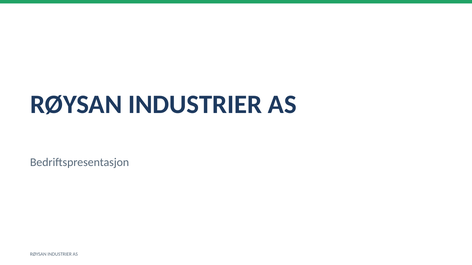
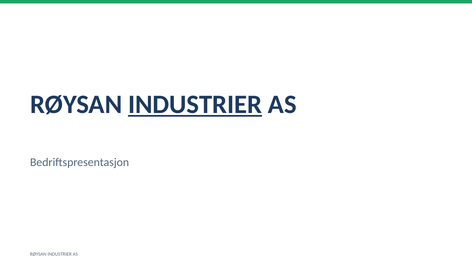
INDUSTRIER at (195, 105) underline: none -> present
